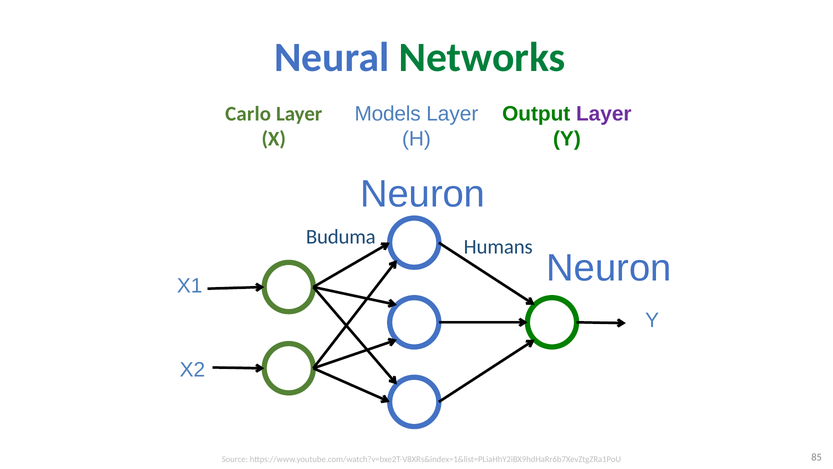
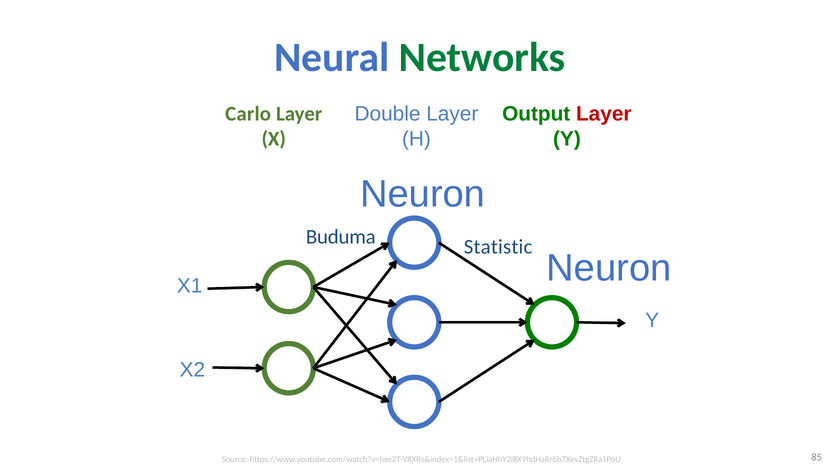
Models: Models -> Double
Layer at (604, 114) colour: purple -> red
Humans: Humans -> Statistic
